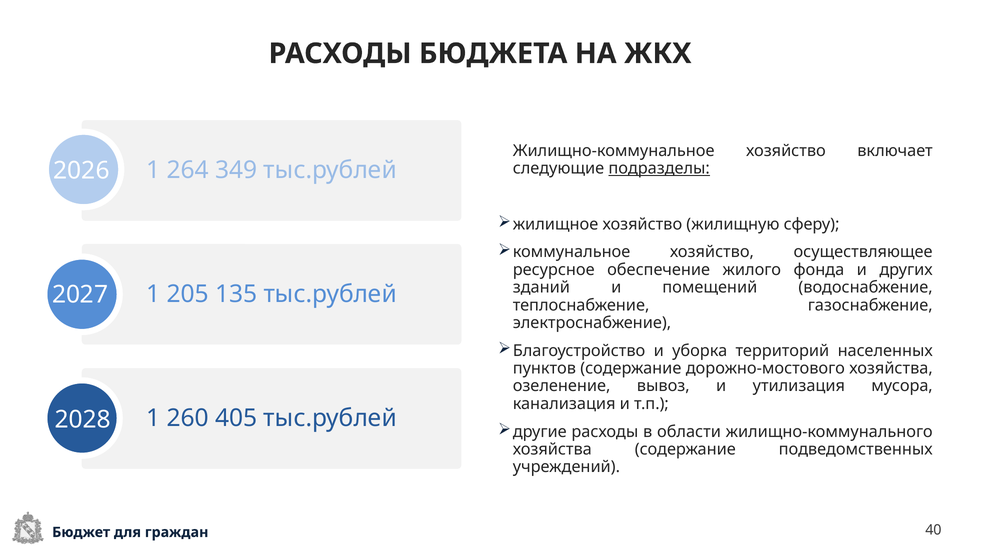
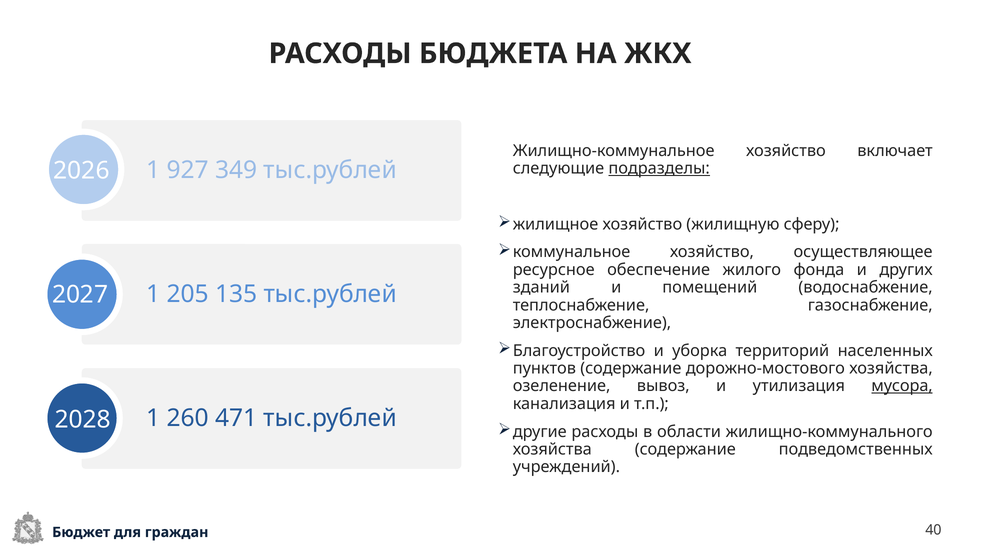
264: 264 -> 927
мусора underline: none -> present
405: 405 -> 471
